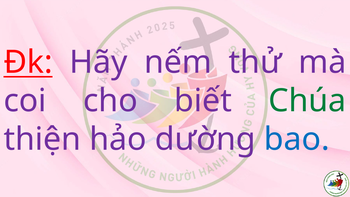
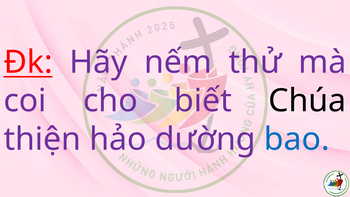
Chúa colour: green -> black
